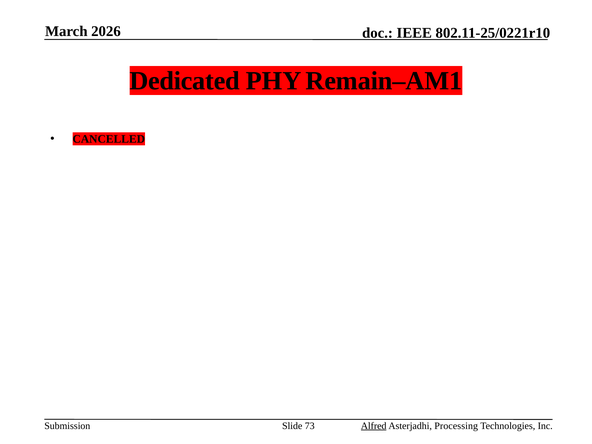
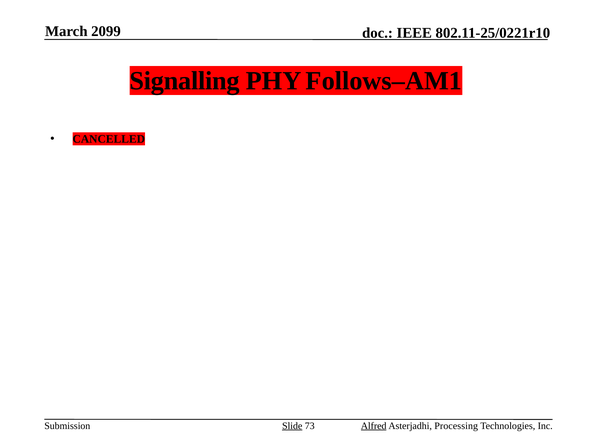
2026: 2026 -> 2099
Dedicated: Dedicated -> Signalling
Remain–AM1: Remain–AM1 -> Follows–AM1
Slide underline: none -> present
